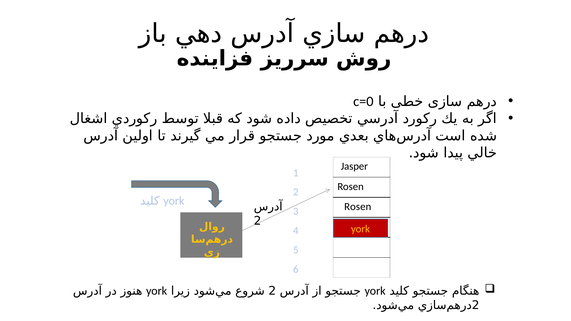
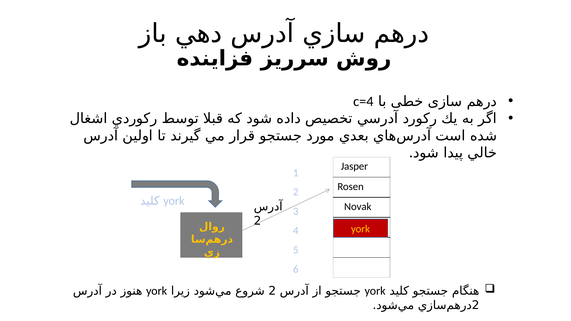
c=0: c=0 -> c=4
Rosen at (358, 207): Rosen -> Novak
